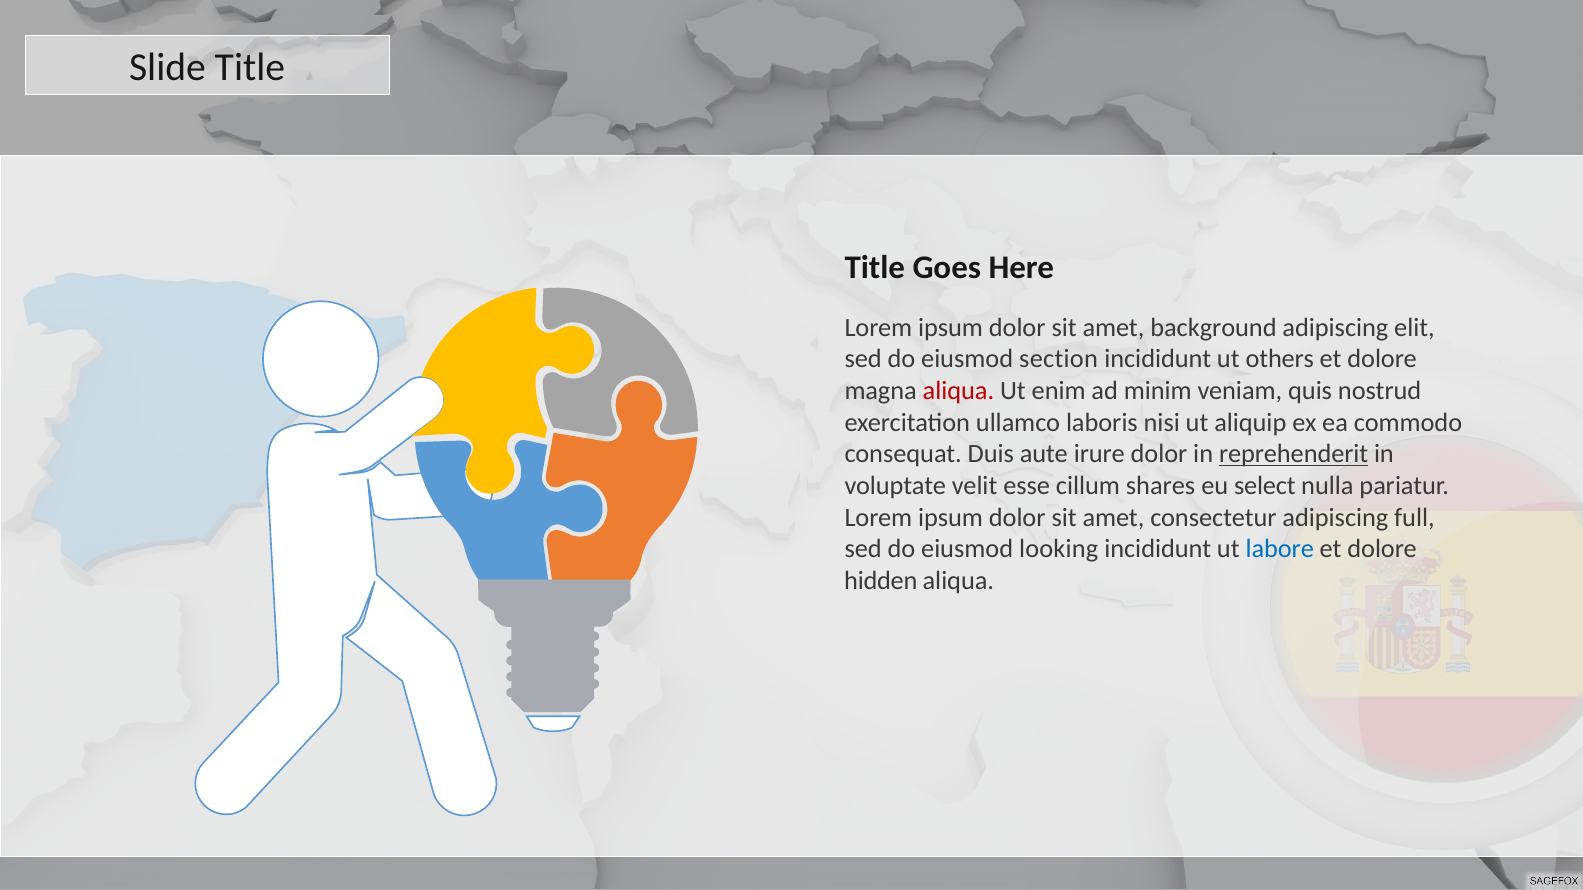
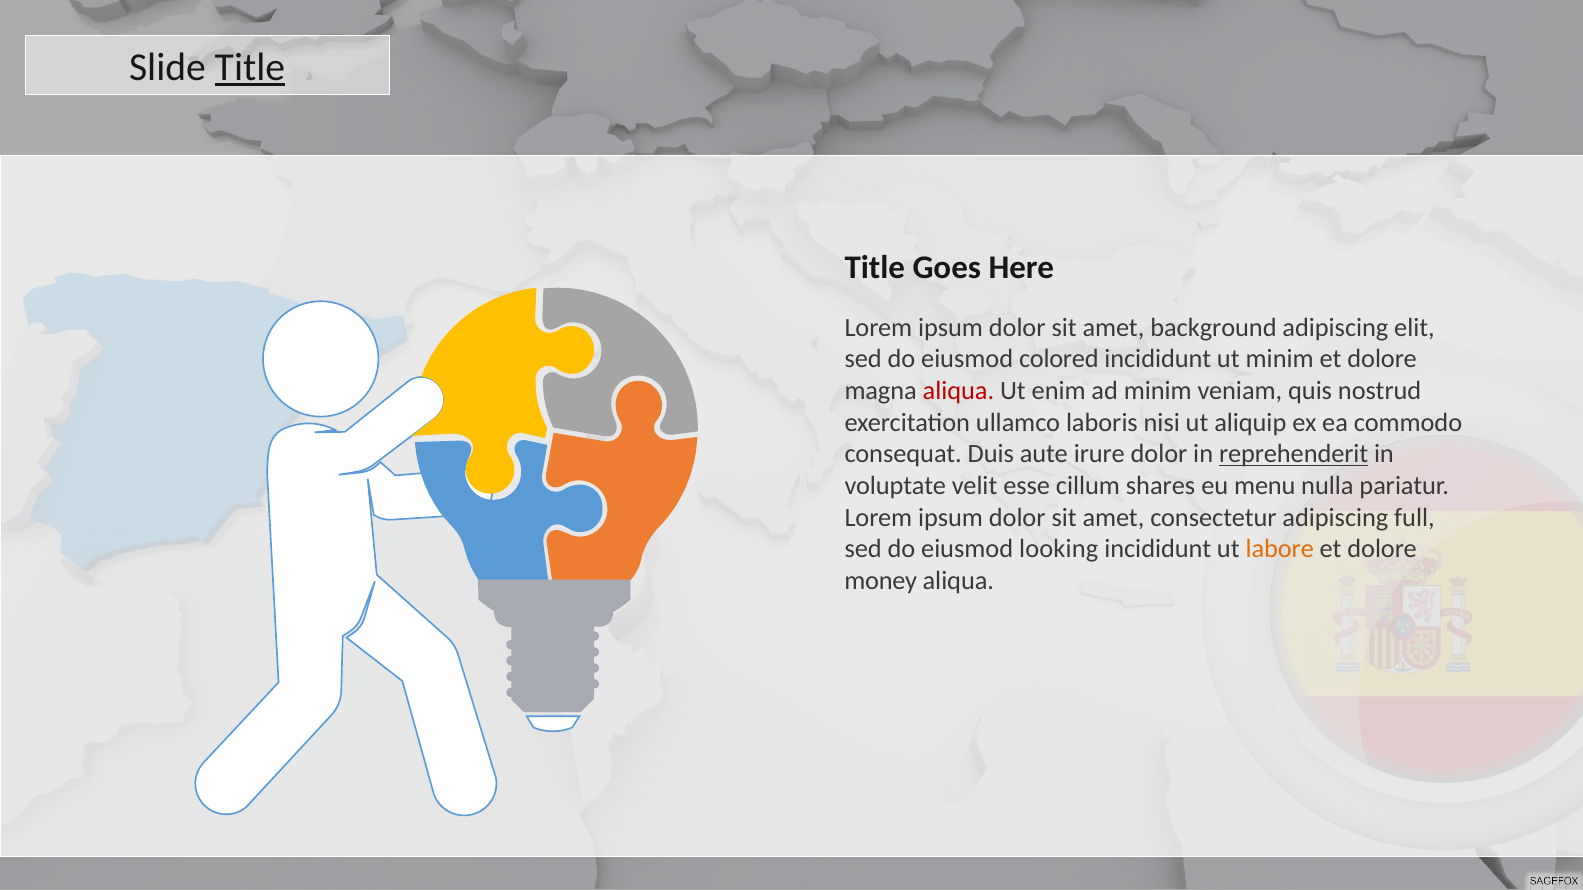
Title at (250, 67) underline: none -> present
section: section -> colored
ut others: others -> minim
select: select -> menu
labore colour: blue -> orange
hidden: hidden -> money
